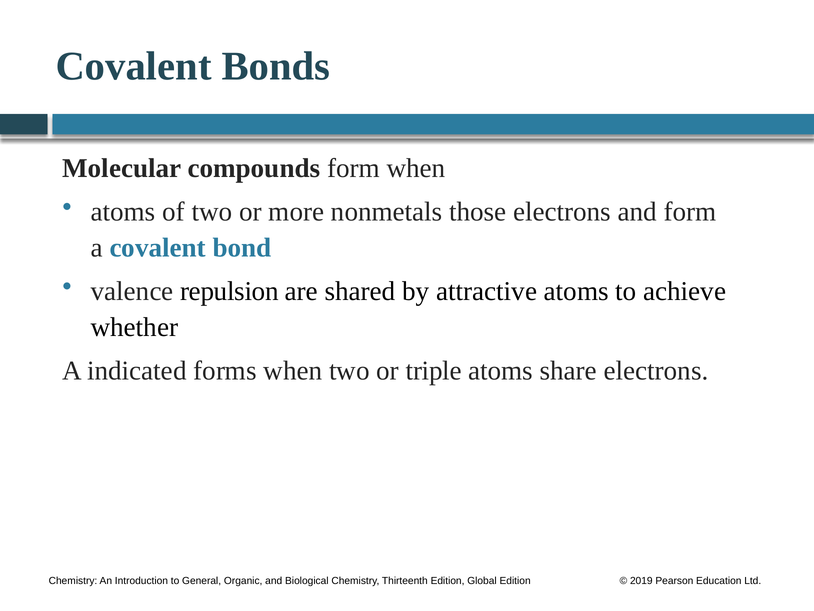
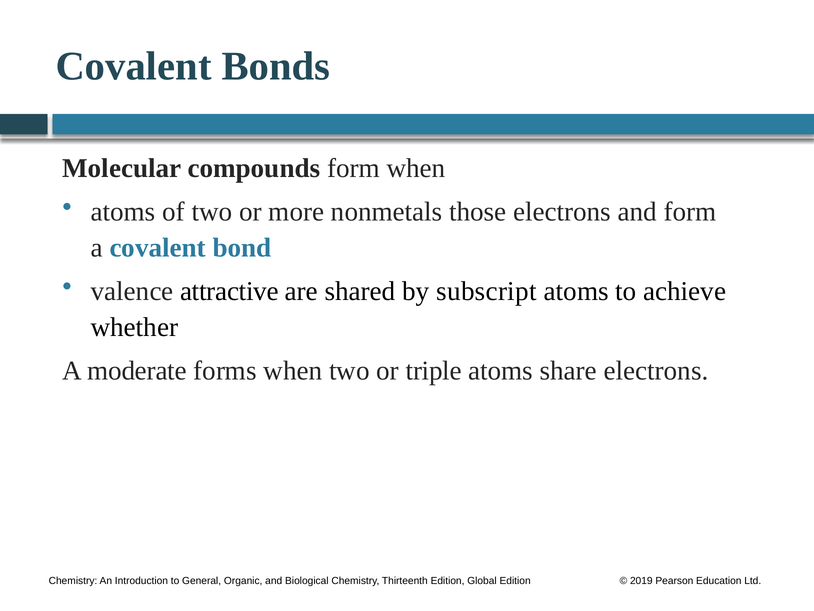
repulsion: repulsion -> attractive
attractive: attractive -> subscript
indicated: indicated -> moderate
